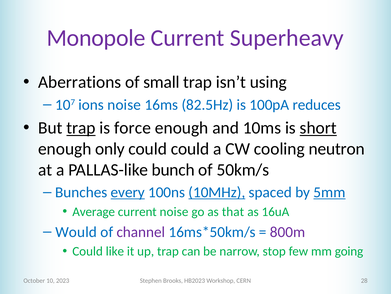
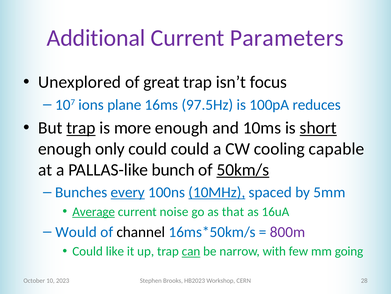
Monopole: Monopole -> Additional
Superheavy: Superheavy -> Parameters
Aberrations: Aberrations -> Unexplored
small: small -> great
using: using -> focus
ions noise: noise -> plane
82.5Hz: 82.5Hz -> 97.5Hz
force: force -> more
neutron: neutron -> capable
50km/s underline: none -> present
5mm underline: present -> none
Average underline: none -> present
channel colour: purple -> black
can underline: none -> present
stop: stop -> with
